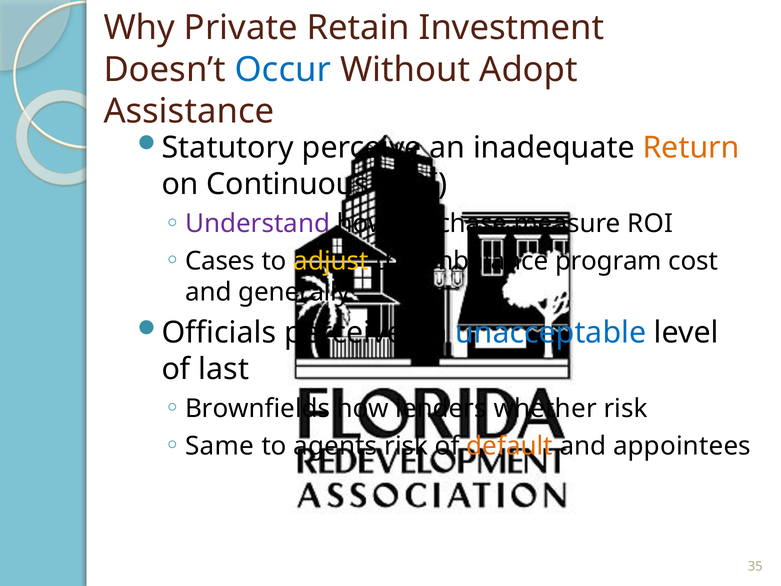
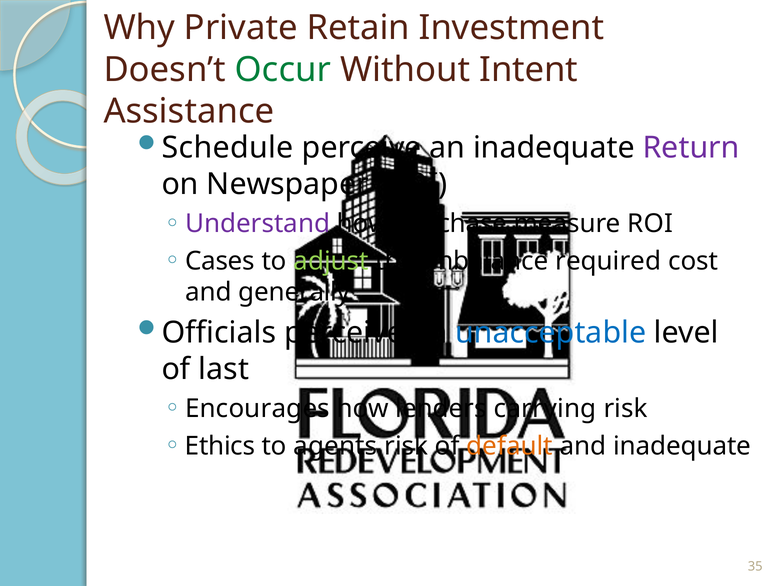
Occur colour: blue -> green
Adopt: Adopt -> Intent
Statutory: Statutory -> Schedule
Return colour: orange -> purple
Continuous: Continuous -> Newspaper
adjust colour: yellow -> light green
program: program -> required
Brownfields: Brownfields -> Encourages
whether: whether -> carrying
Same: Same -> Ethics
and appointees: appointees -> inadequate
